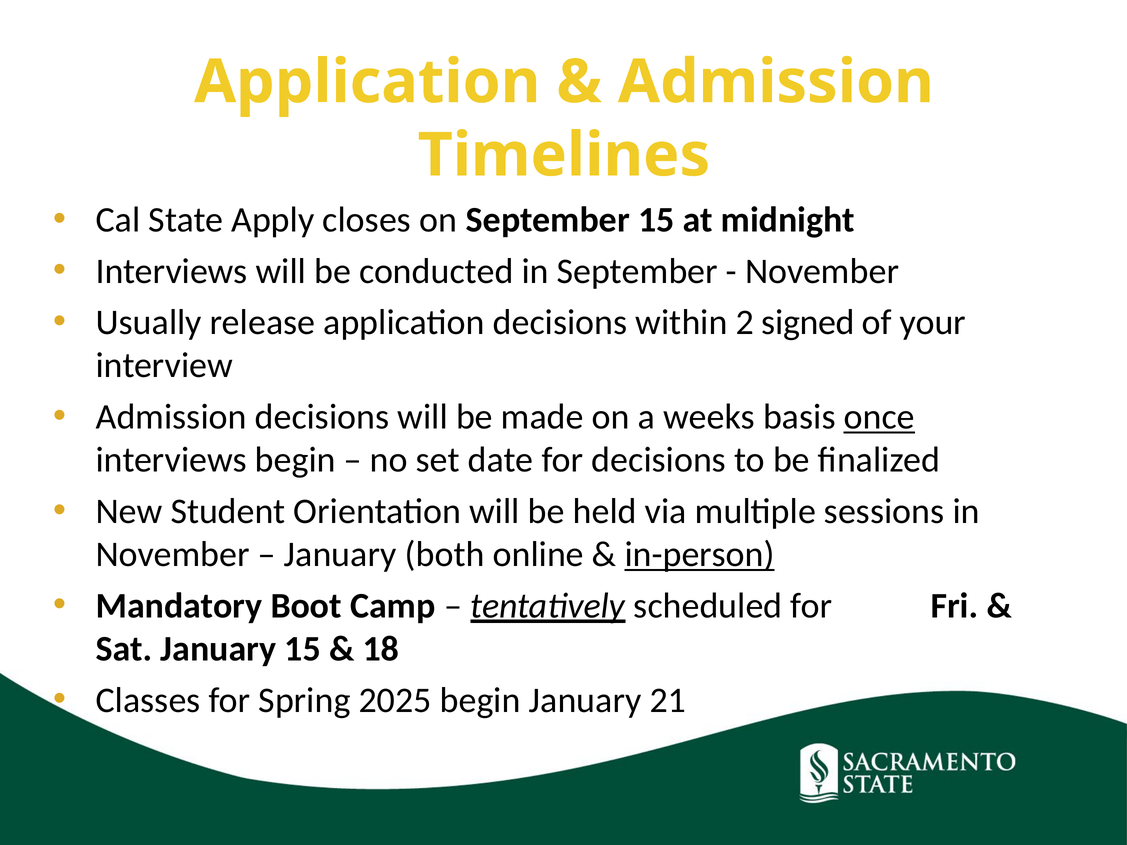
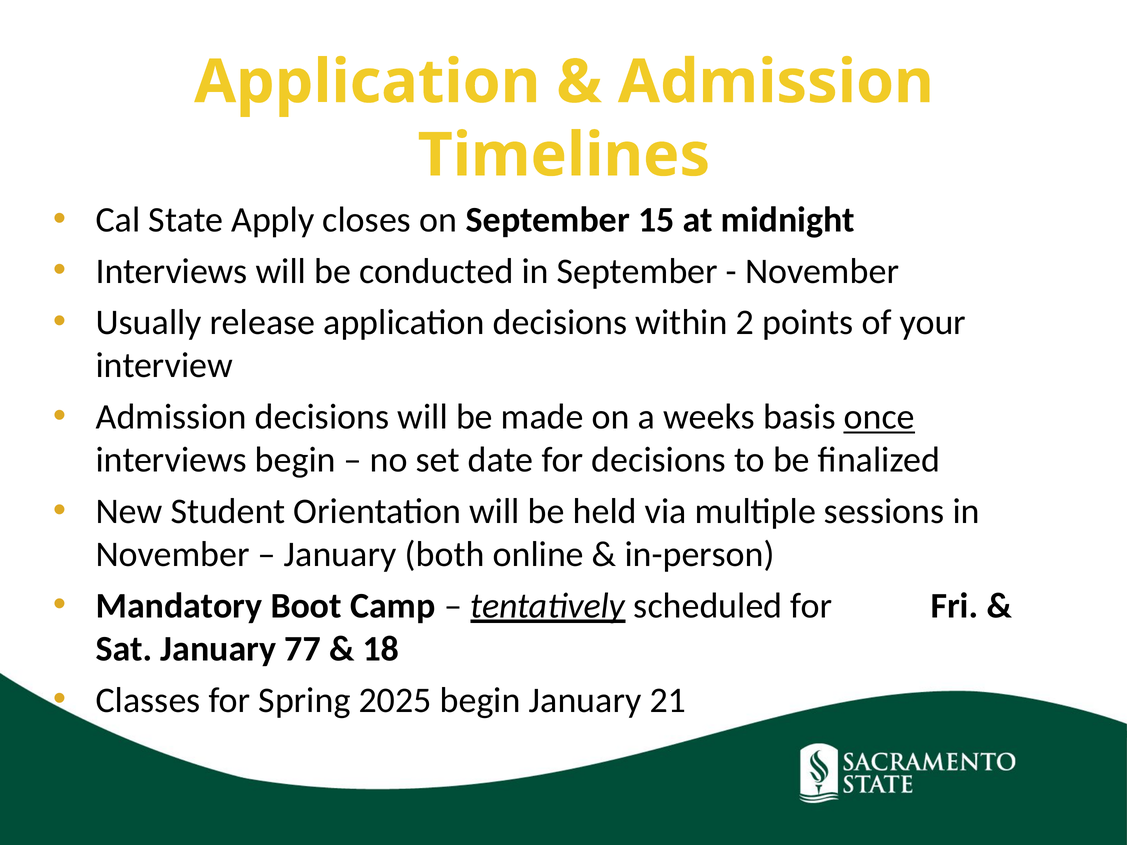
signed: signed -> points
in-person underline: present -> none
January 15: 15 -> 77
